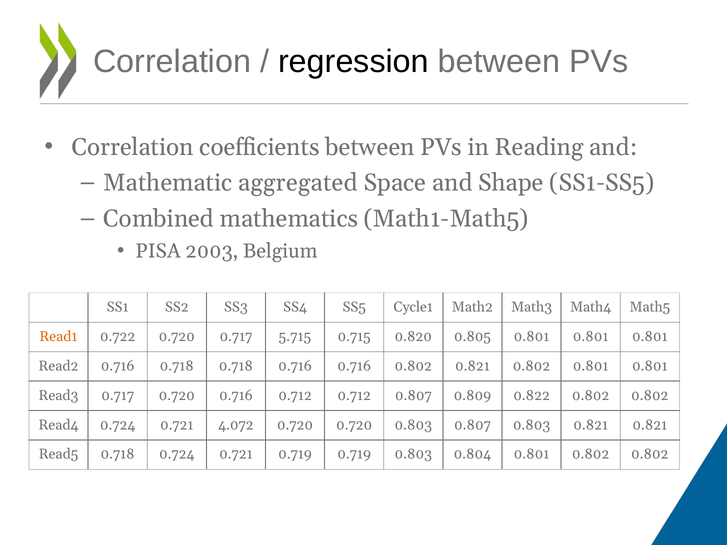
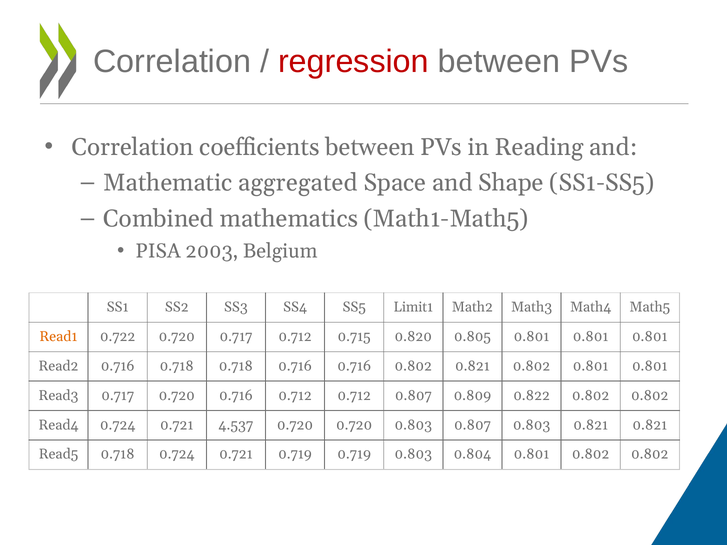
regression colour: black -> red
Cycle1: Cycle1 -> Limit1
0.717 5.715: 5.715 -> 0.712
4.072: 4.072 -> 4.537
